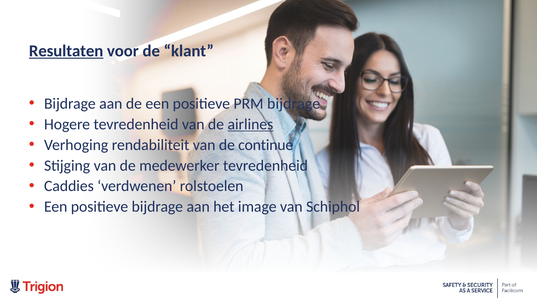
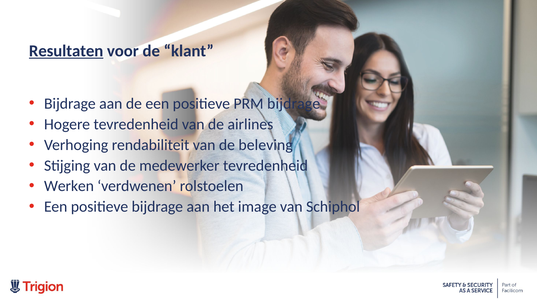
airlines underline: present -> none
continue: continue -> beleving
Caddies: Caddies -> Werken
